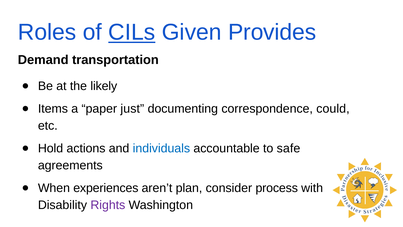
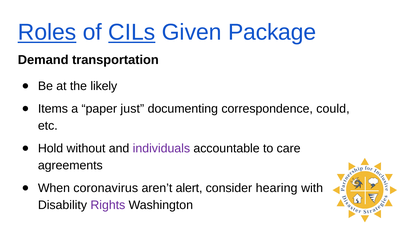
Roles underline: none -> present
Provides: Provides -> Package
actions: actions -> without
individuals colour: blue -> purple
safe: safe -> care
experiences: experiences -> coronavirus
plan: plan -> alert
process: process -> hearing
